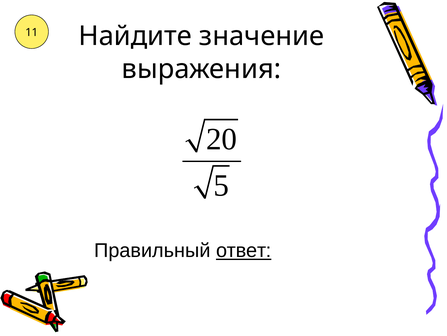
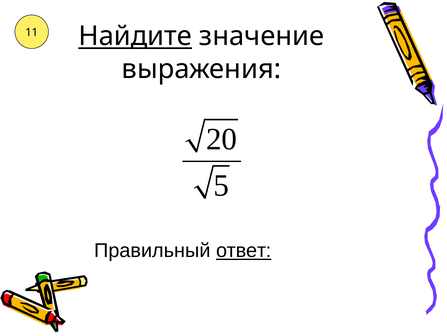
Найдите underline: none -> present
